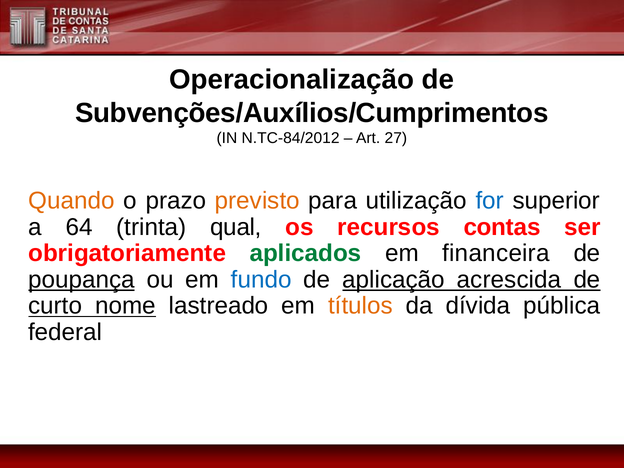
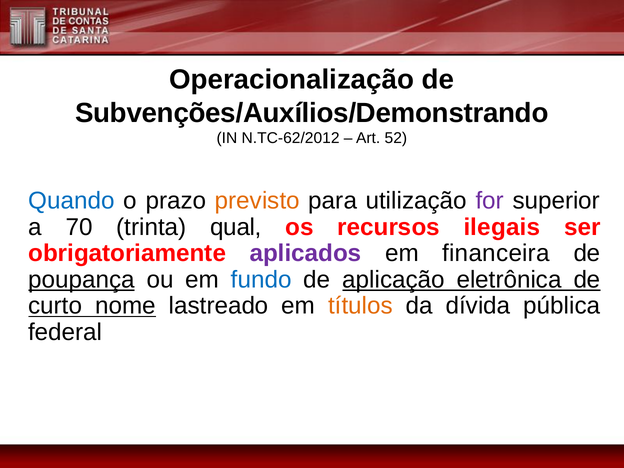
Subvenções/Auxílios/Cumprimentos: Subvenções/Auxílios/Cumprimentos -> Subvenções/Auxílios/Demonstrando
N.TC-84/2012: N.TC-84/2012 -> N.TC-62/2012
27: 27 -> 52
Quando colour: orange -> blue
for colour: blue -> purple
64: 64 -> 70
contas: contas -> ilegais
aplicados colour: green -> purple
acrescida: acrescida -> eletrônica
